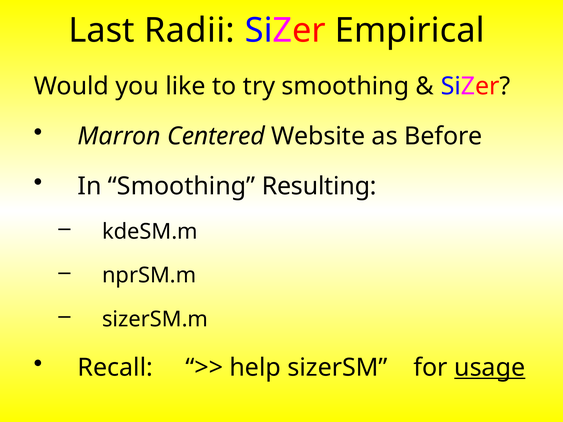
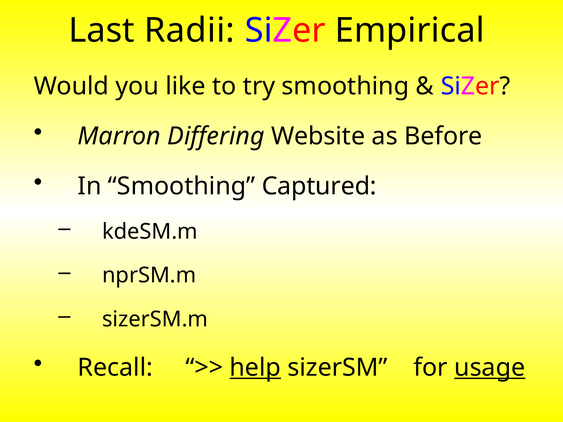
Centered: Centered -> Differing
Resulting: Resulting -> Captured
help underline: none -> present
